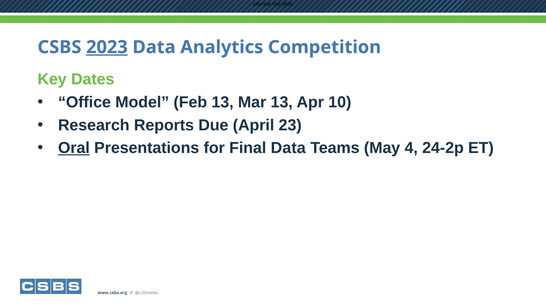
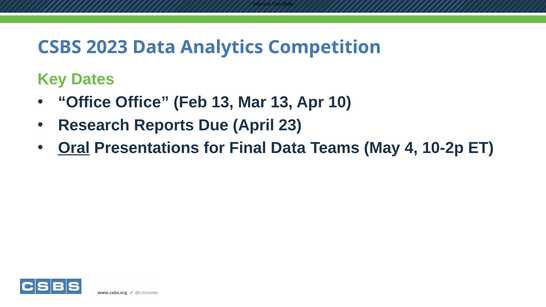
2023 underline: present -> none
Office Model: Model -> Office
24-2p: 24-2p -> 10-2p
